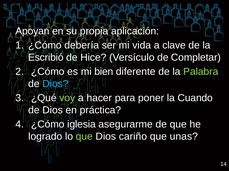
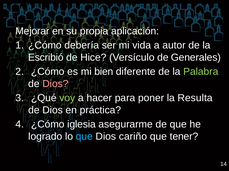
Apoyan: Apoyan -> Mejorar
clave: clave -> autor
Completar: Completar -> Generales
Dios at (55, 84) colour: light blue -> pink
Cuando: Cuando -> Resulta
que at (84, 137) colour: light green -> light blue
unas: unas -> tener
